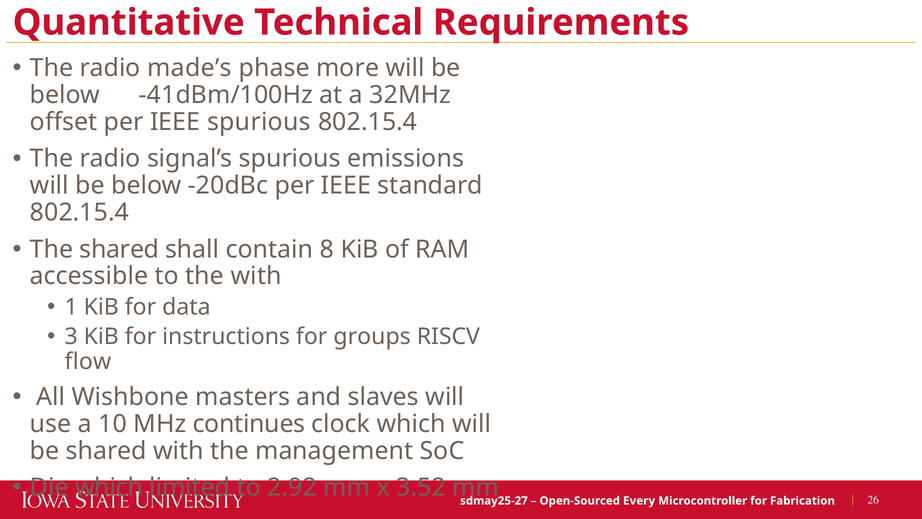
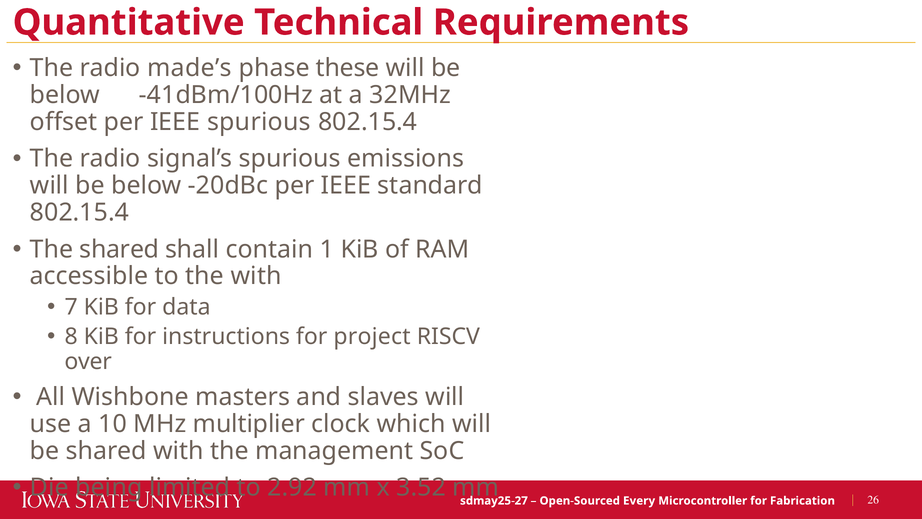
more: more -> these
8: 8 -> 1
1: 1 -> 7
3: 3 -> 8
groups: groups -> project
flow: flow -> over
continues: continues -> multiplier
Die which: which -> being
